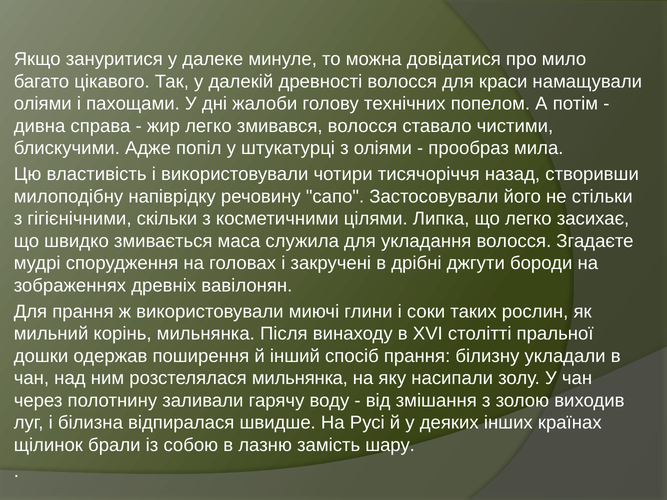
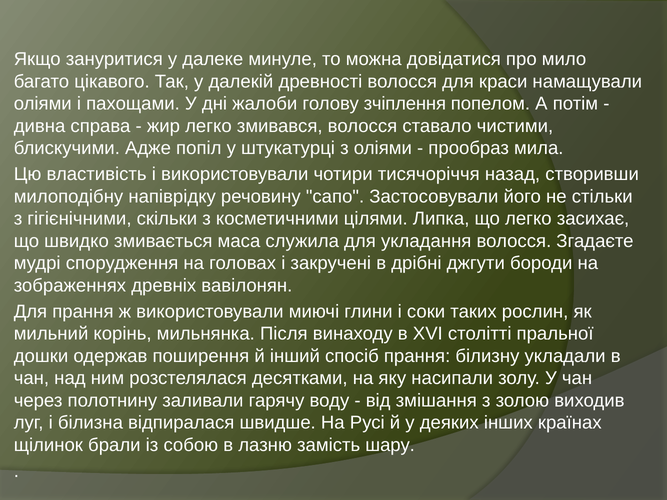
технічних: технічних -> зчіплення
розстелялася мильнянка: мильнянка -> десятками
